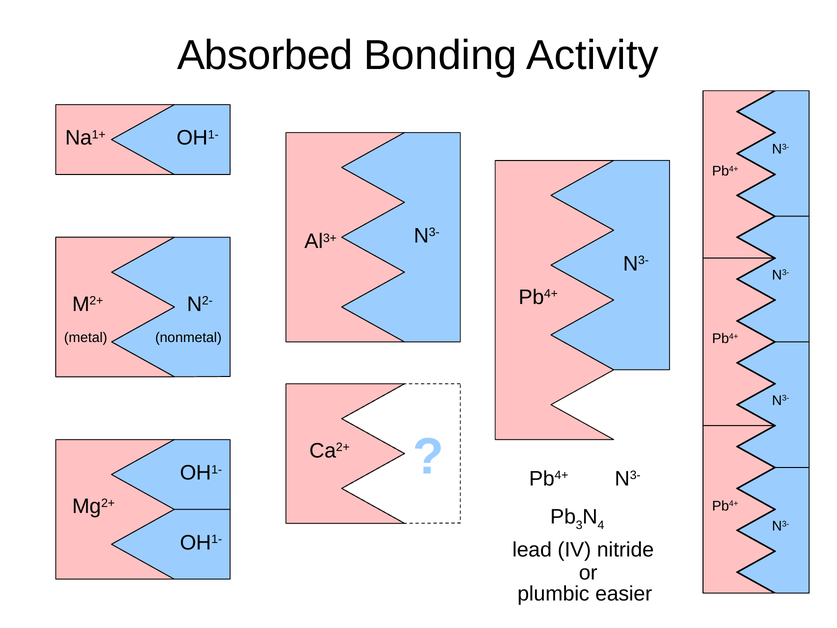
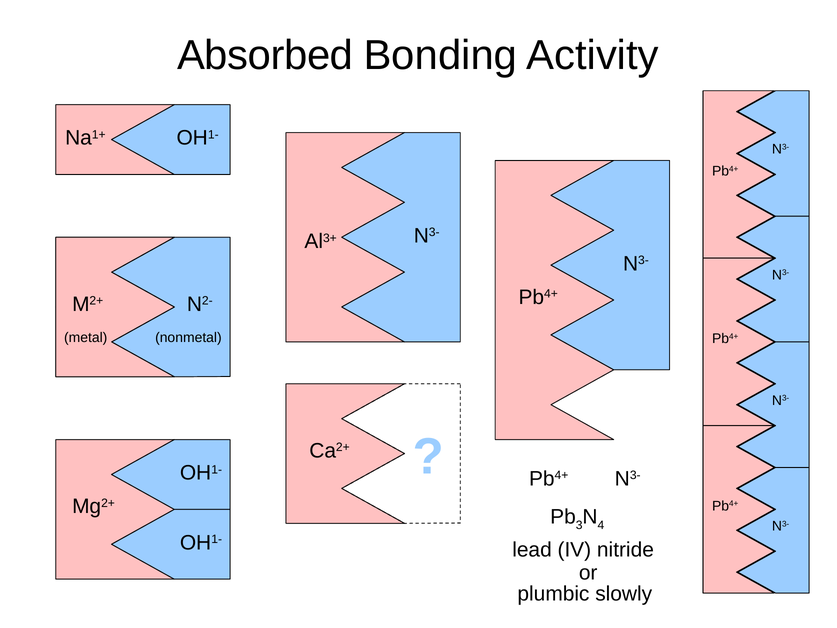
easier: easier -> slowly
